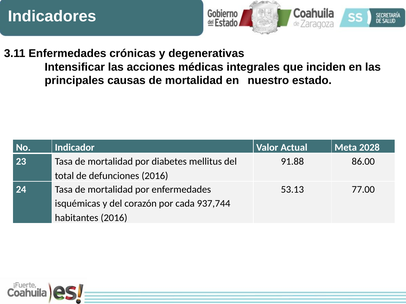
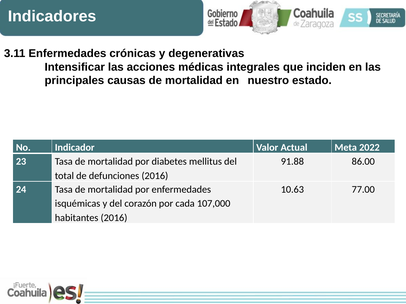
2028: 2028 -> 2022
53.13: 53.13 -> 10.63
937,744: 937,744 -> 107,000
